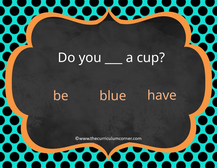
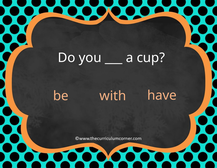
blue: blue -> with
